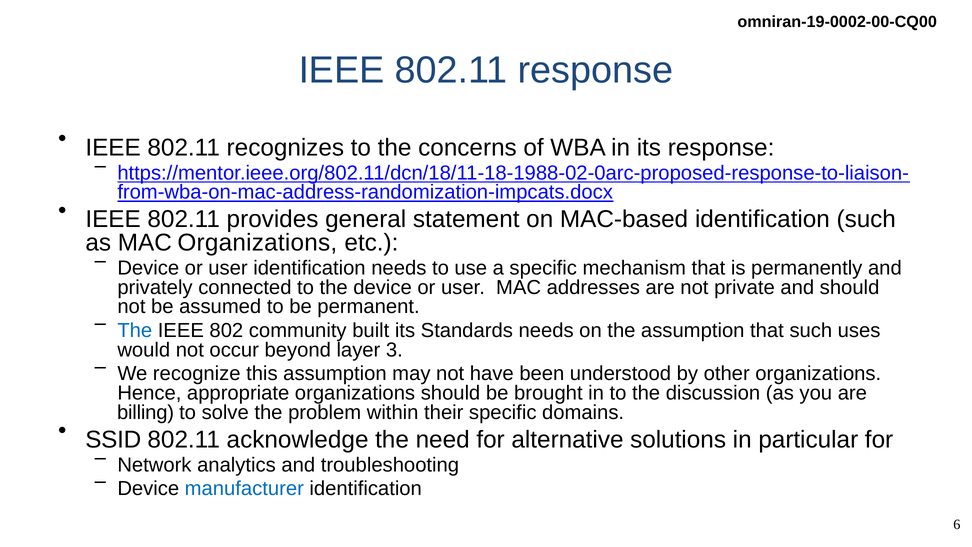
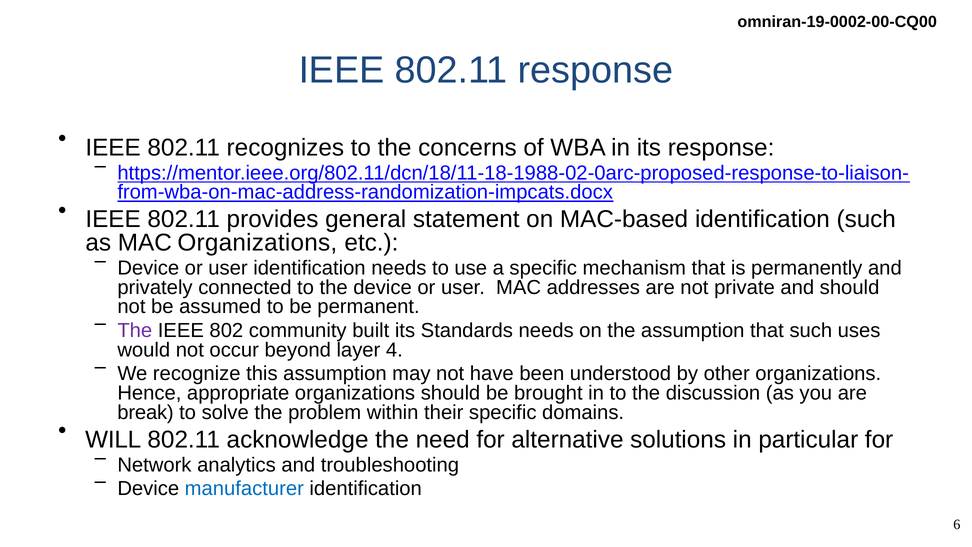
The at (135, 330) colour: blue -> purple
3: 3 -> 4
billing: billing -> break
SSID: SSID -> WILL
